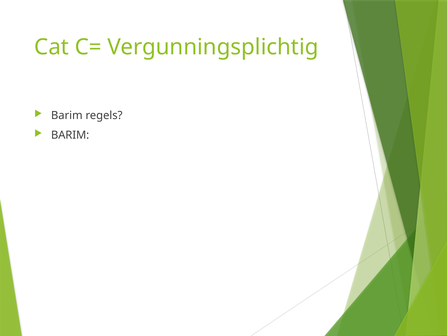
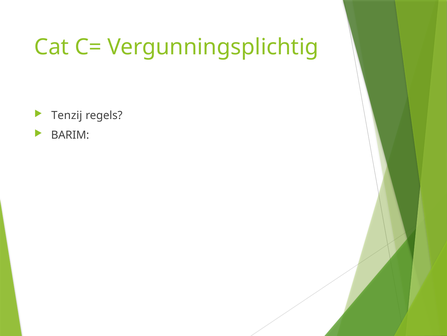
Barim at (67, 115): Barim -> Tenzij
